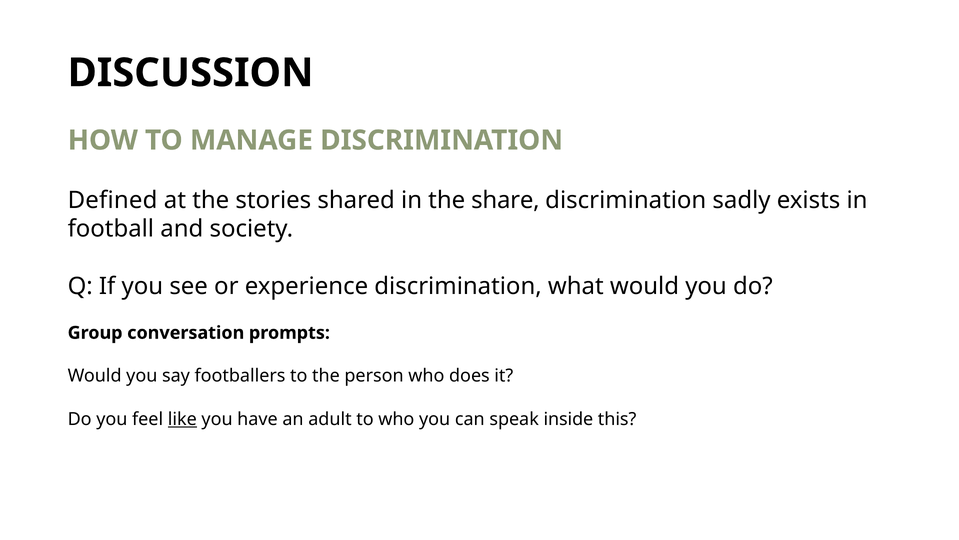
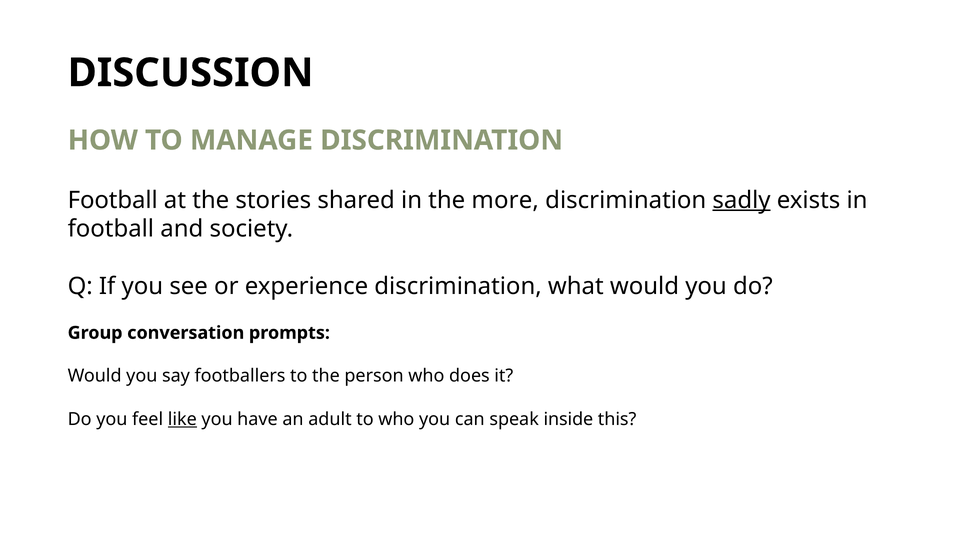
Defined at (113, 200): Defined -> Football
share: share -> more
sadly underline: none -> present
